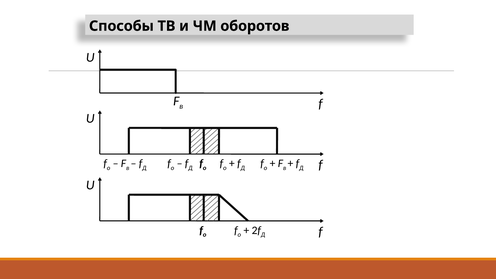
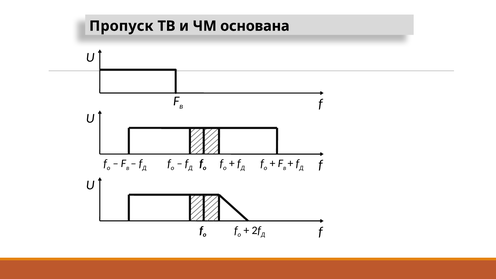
Способы: Способы -> Пропуск
оборотов: оборотов -> основана
